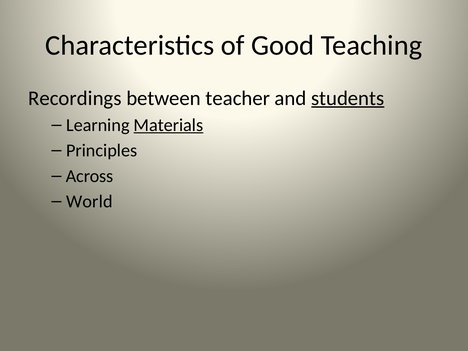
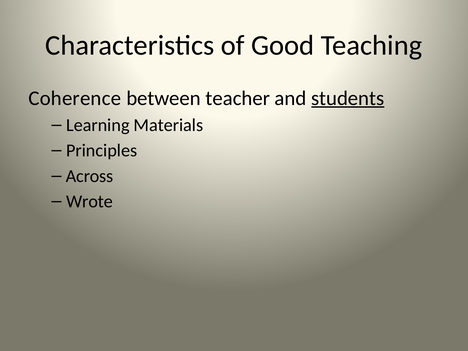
Recordings: Recordings -> Coherence
Materials underline: present -> none
World: World -> Wrote
